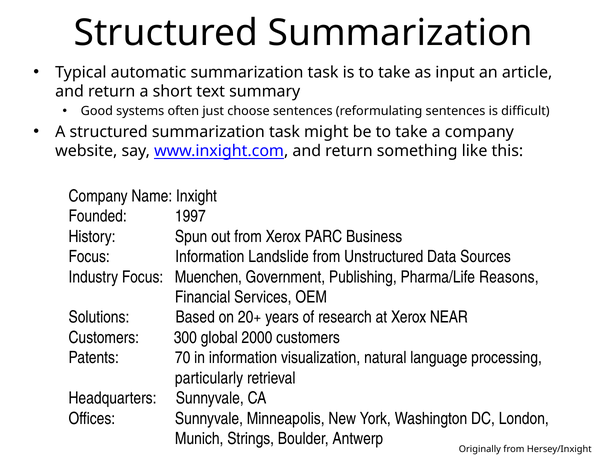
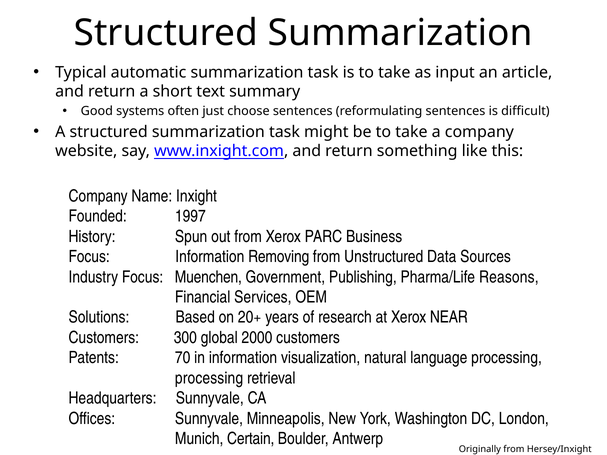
Landslide: Landslide -> Removing
particularly at (209, 378): particularly -> processing
Strings: Strings -> Certain
